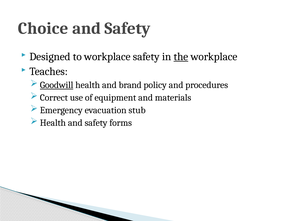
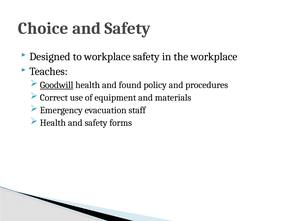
the underline: present -> none
brand: brand -> found
stub: stub -> staff
